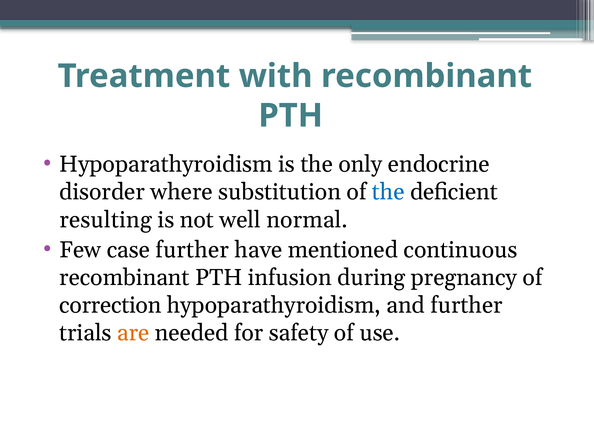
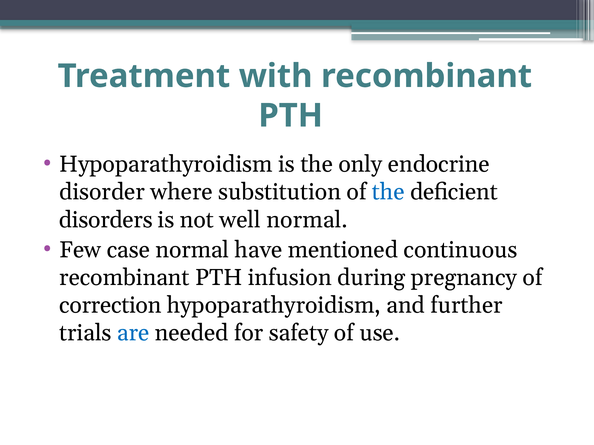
resulting: resulting -> disorders
case further: further -> normal
are colour: orange -> blue
